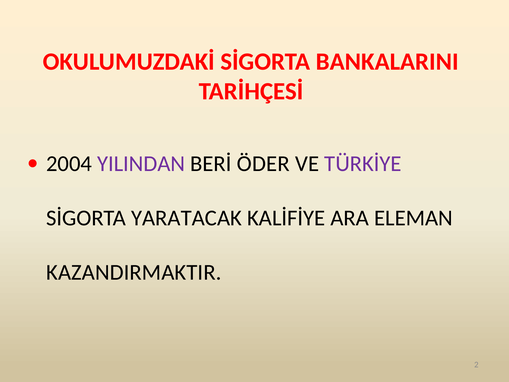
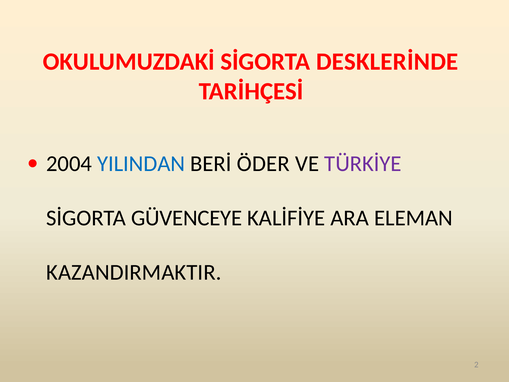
BANKALARINI: BANKALARINI -> DESKLERİNDE
YILINDAN colour: purple -> blue
YARATACAK: YARATACAK -> GÜVENCEYE
